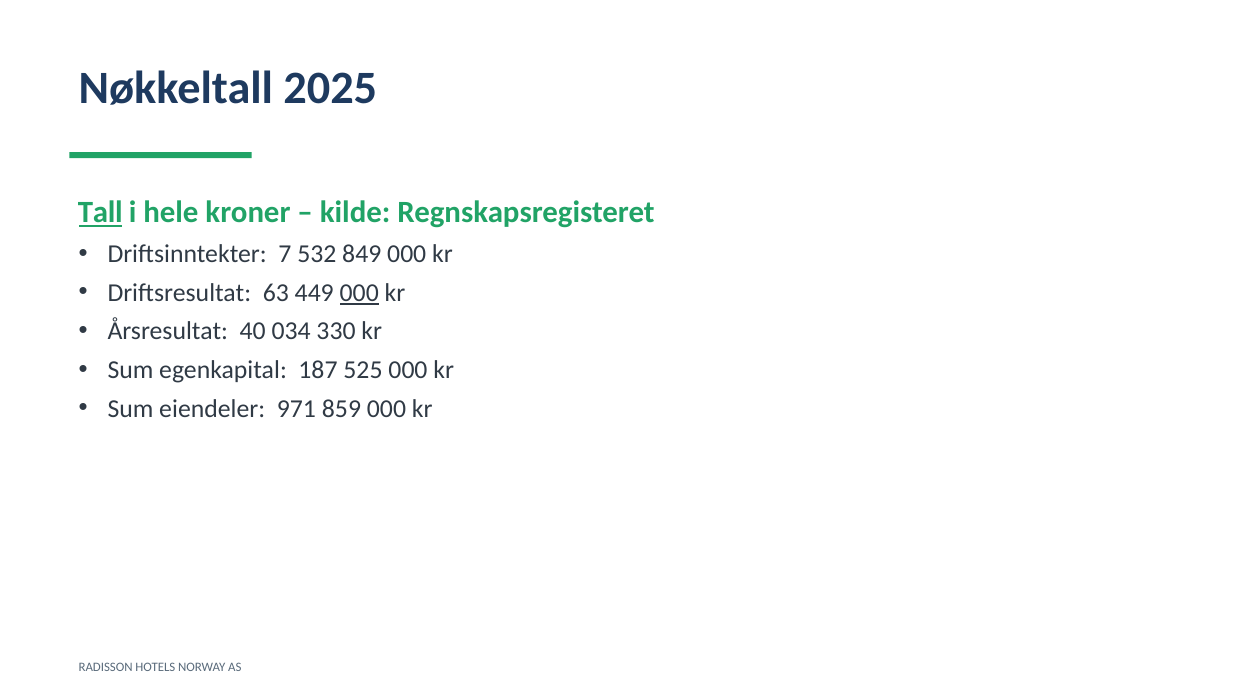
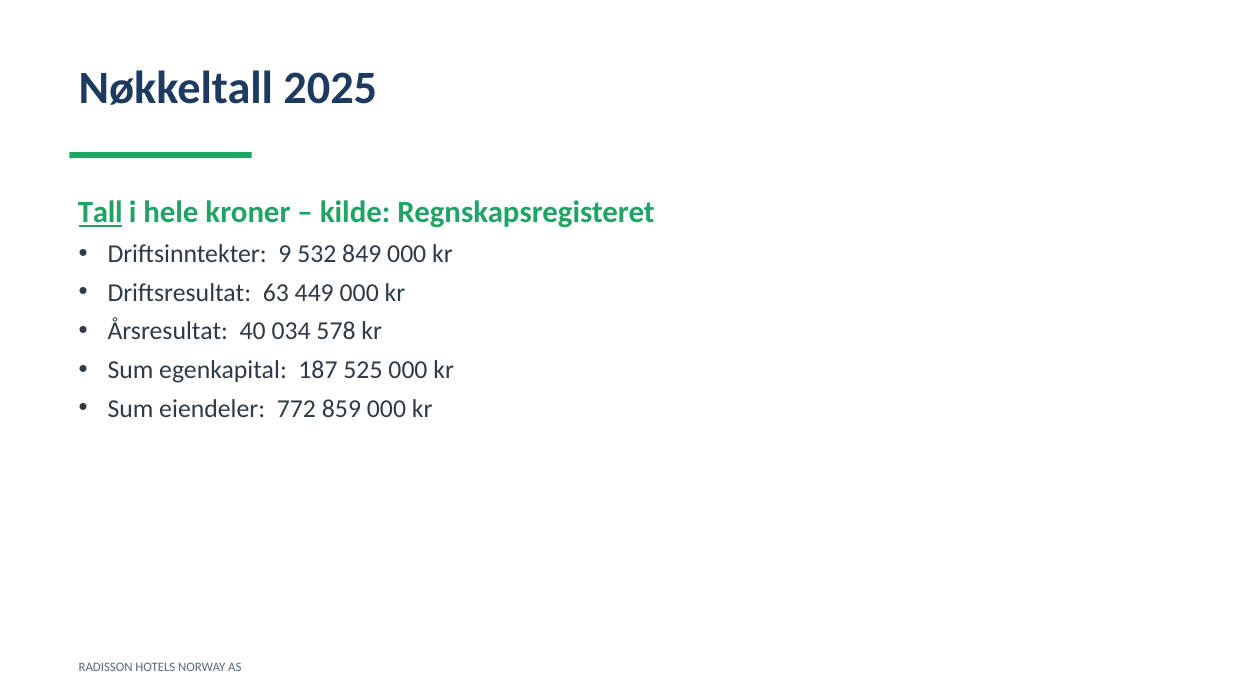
7: 7 -> 9
000 at (359, 293) underline: present -> none
330: 330 -> 578
971: 971 -> 772
